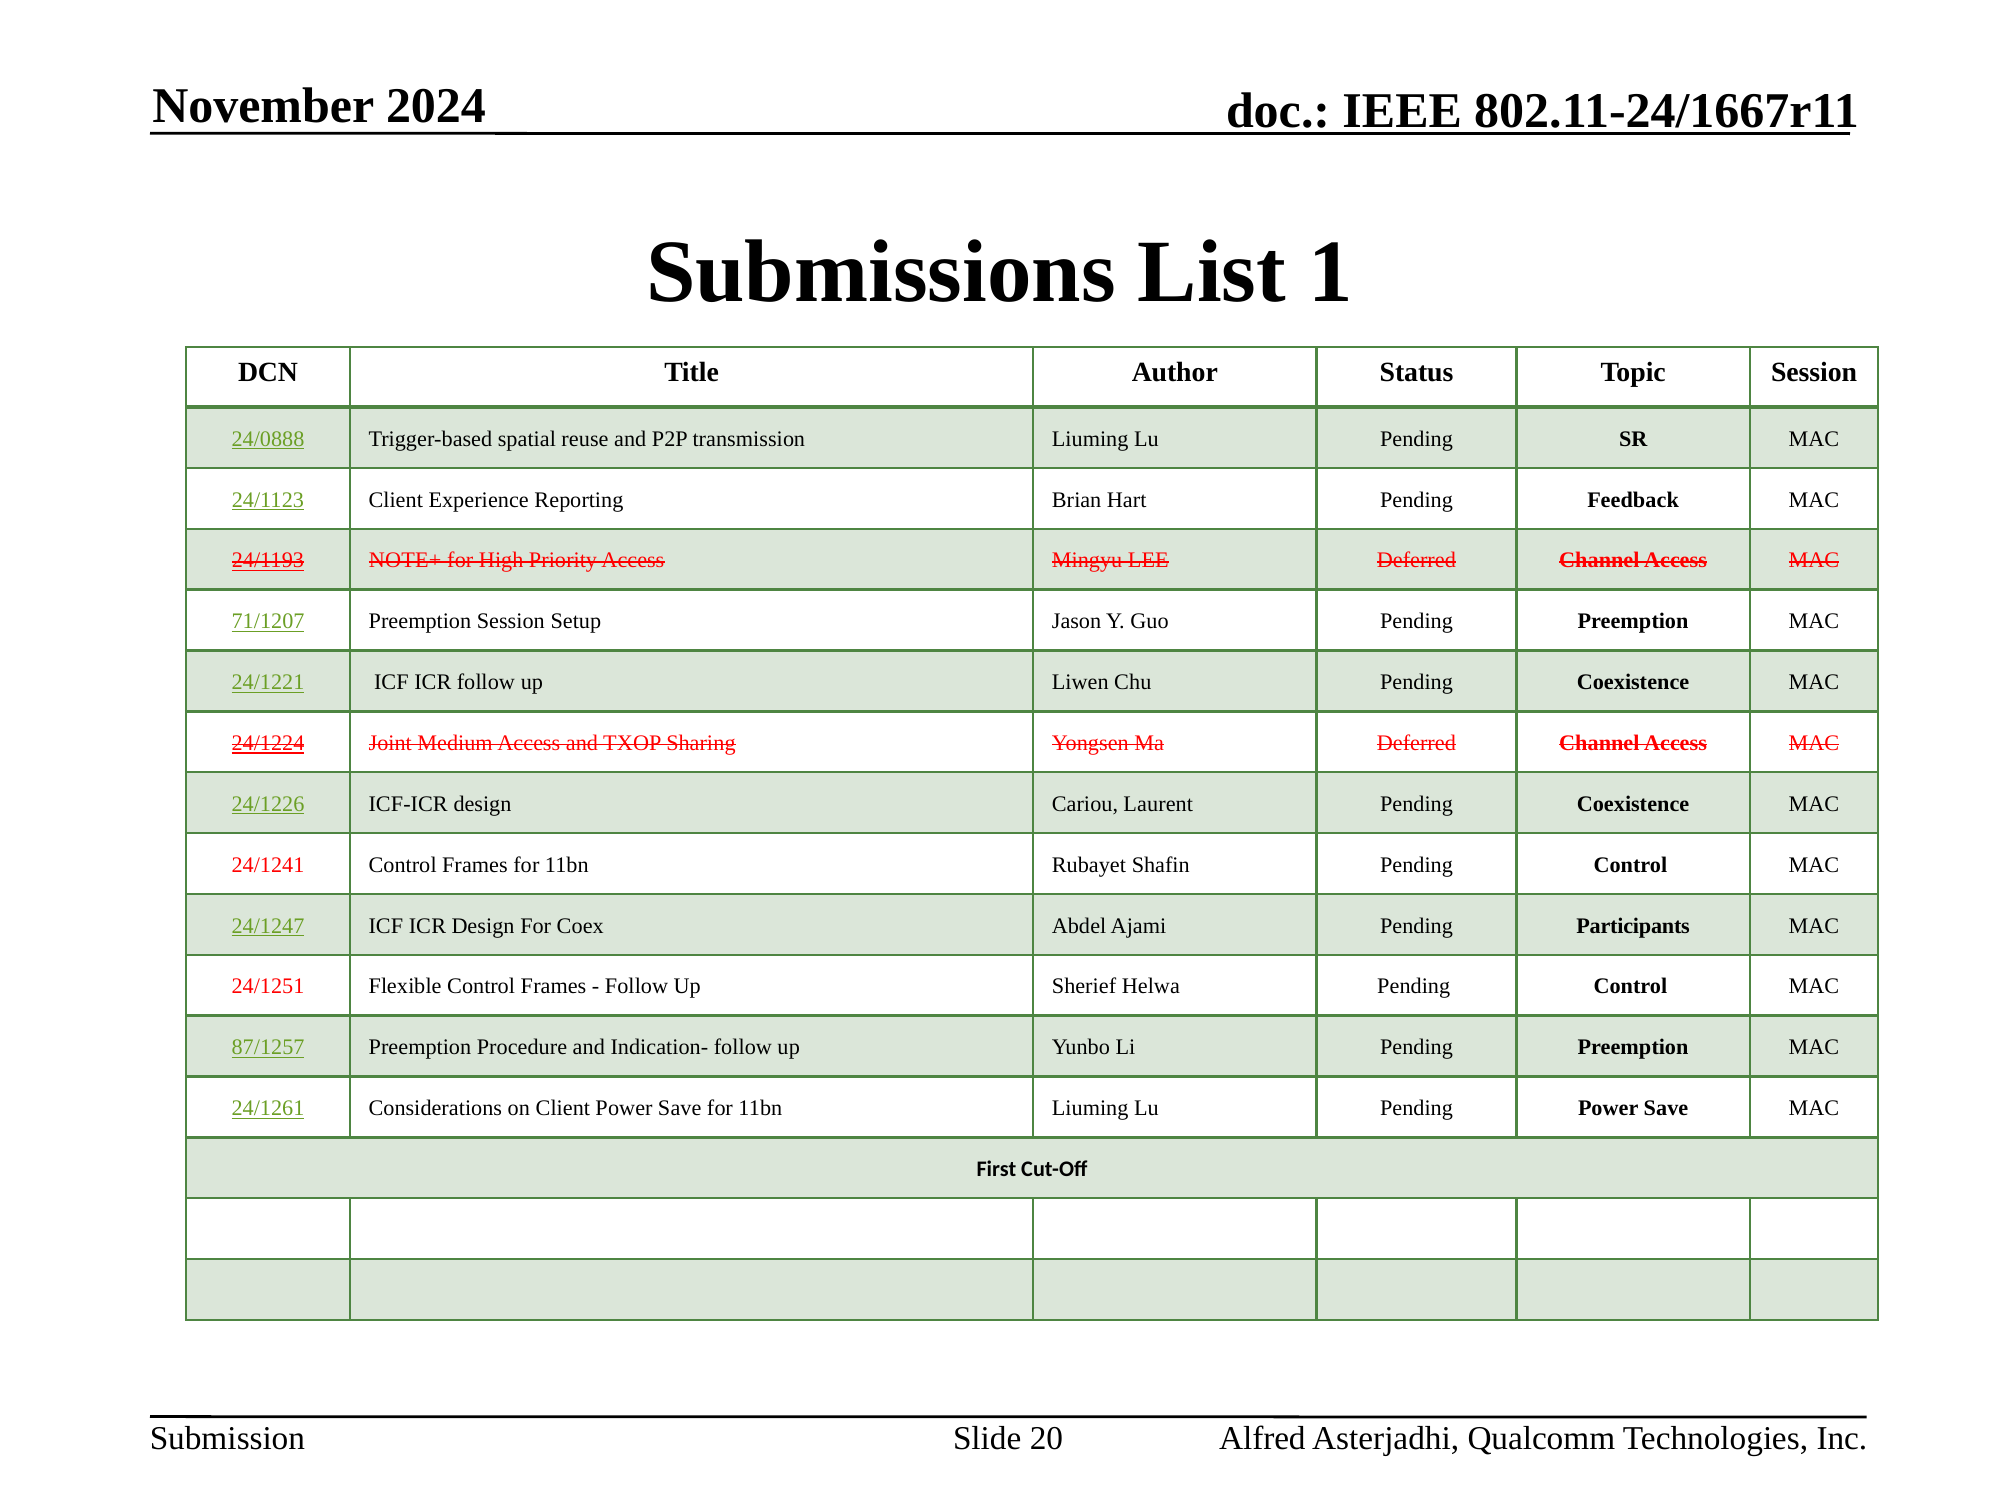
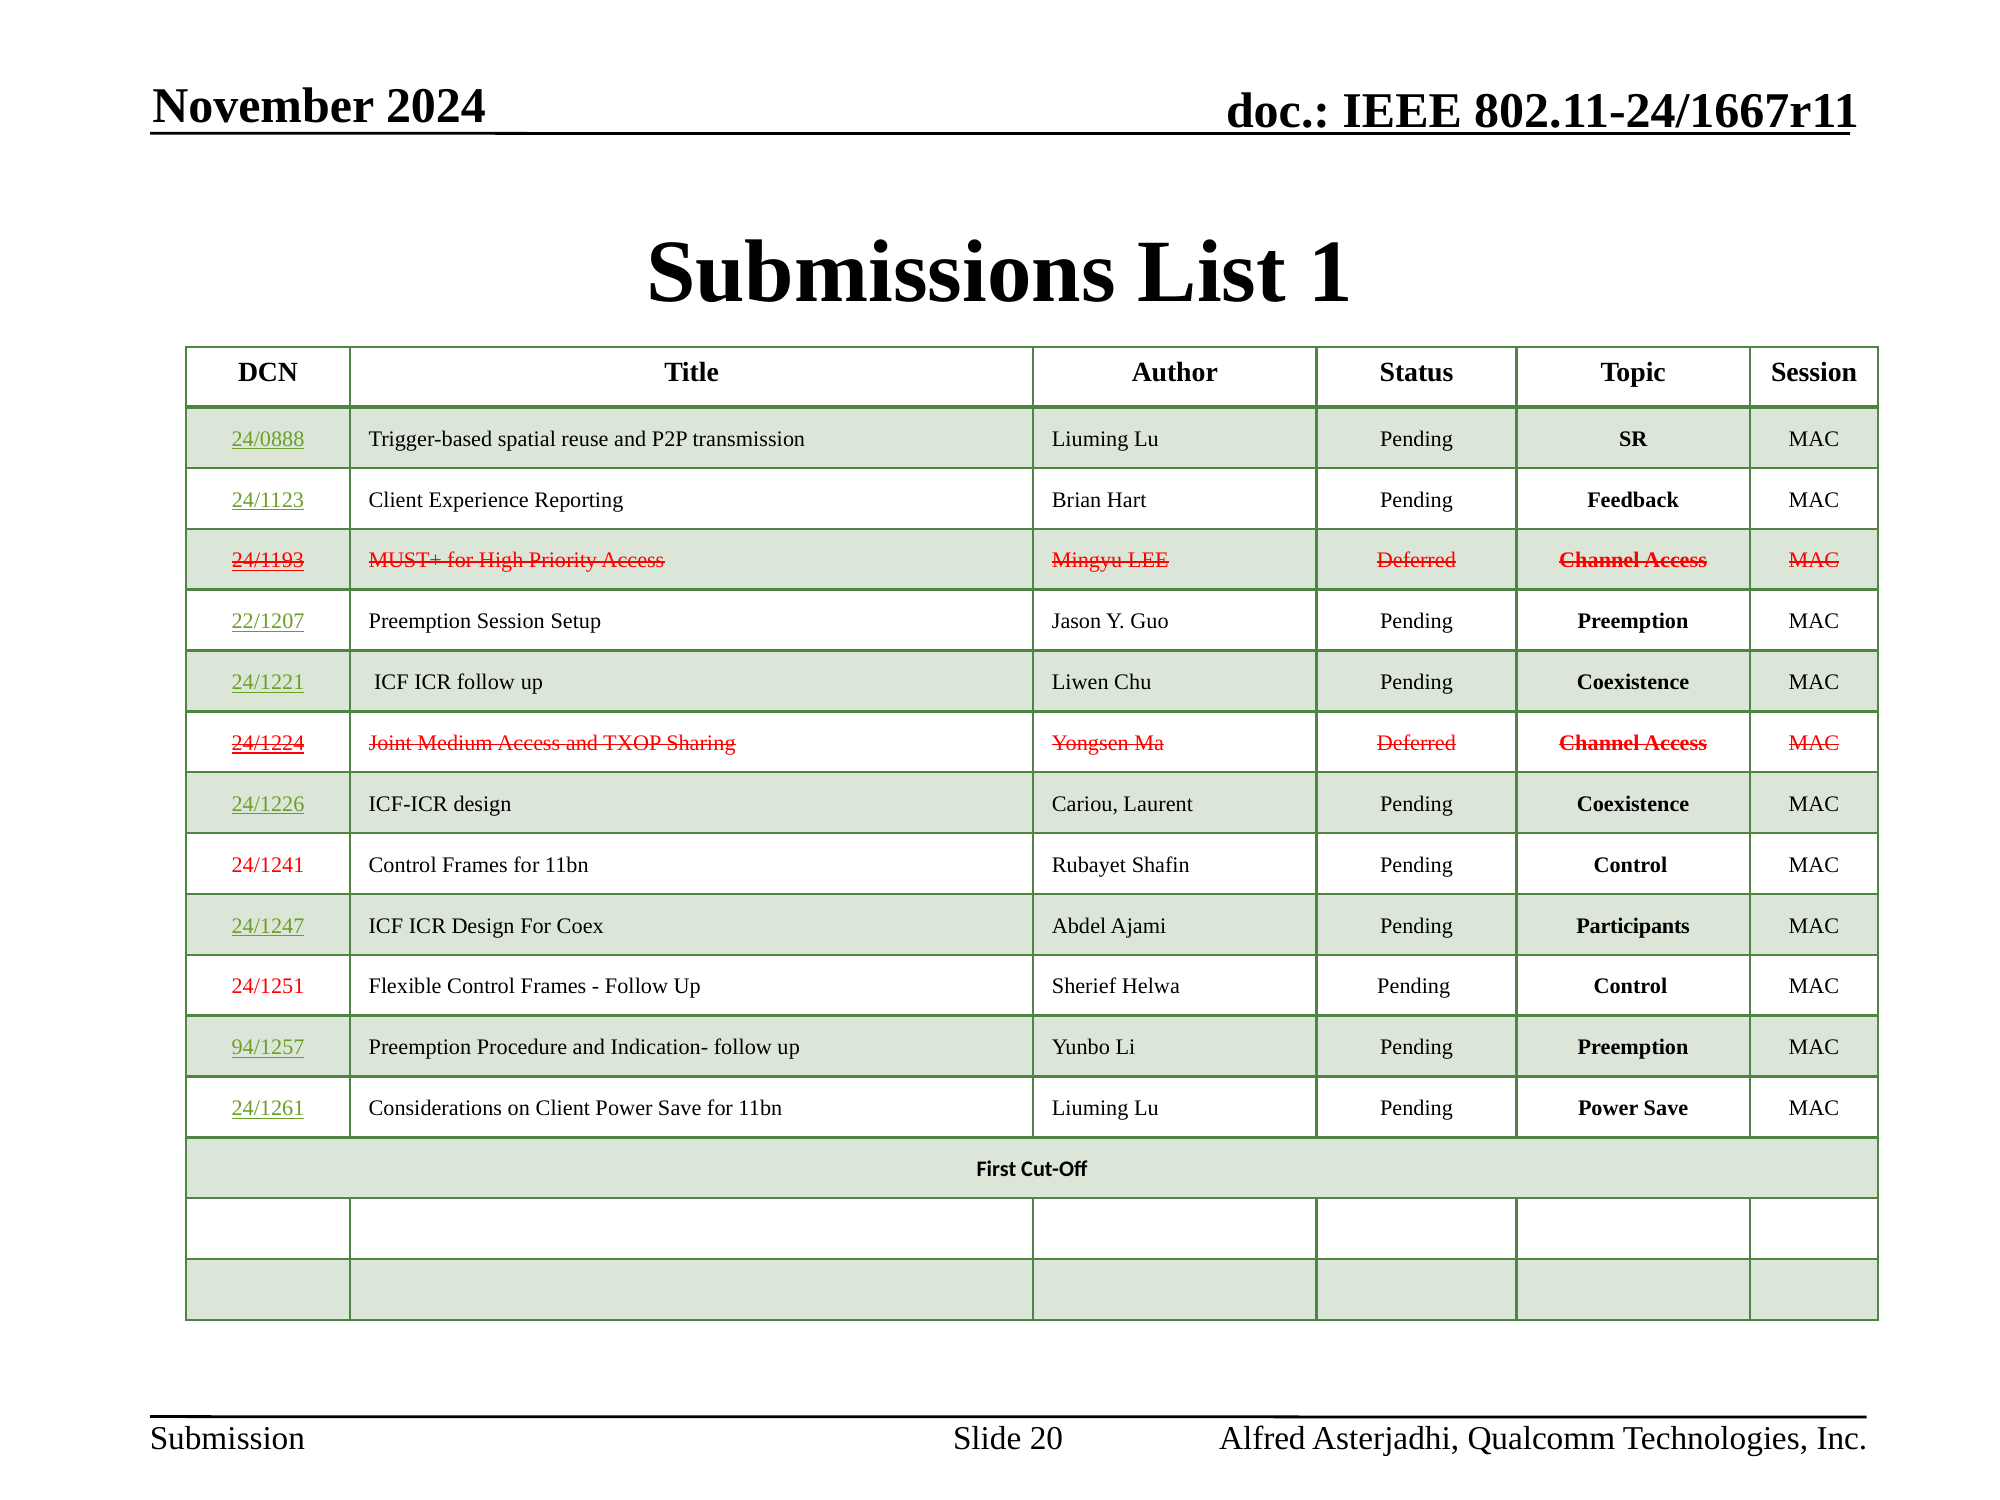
NOTE+: NOTE+ -> MUST+
71/1207: 71/1207 -> 22/1207
87/1257: 87/1257 -> 94/1257
